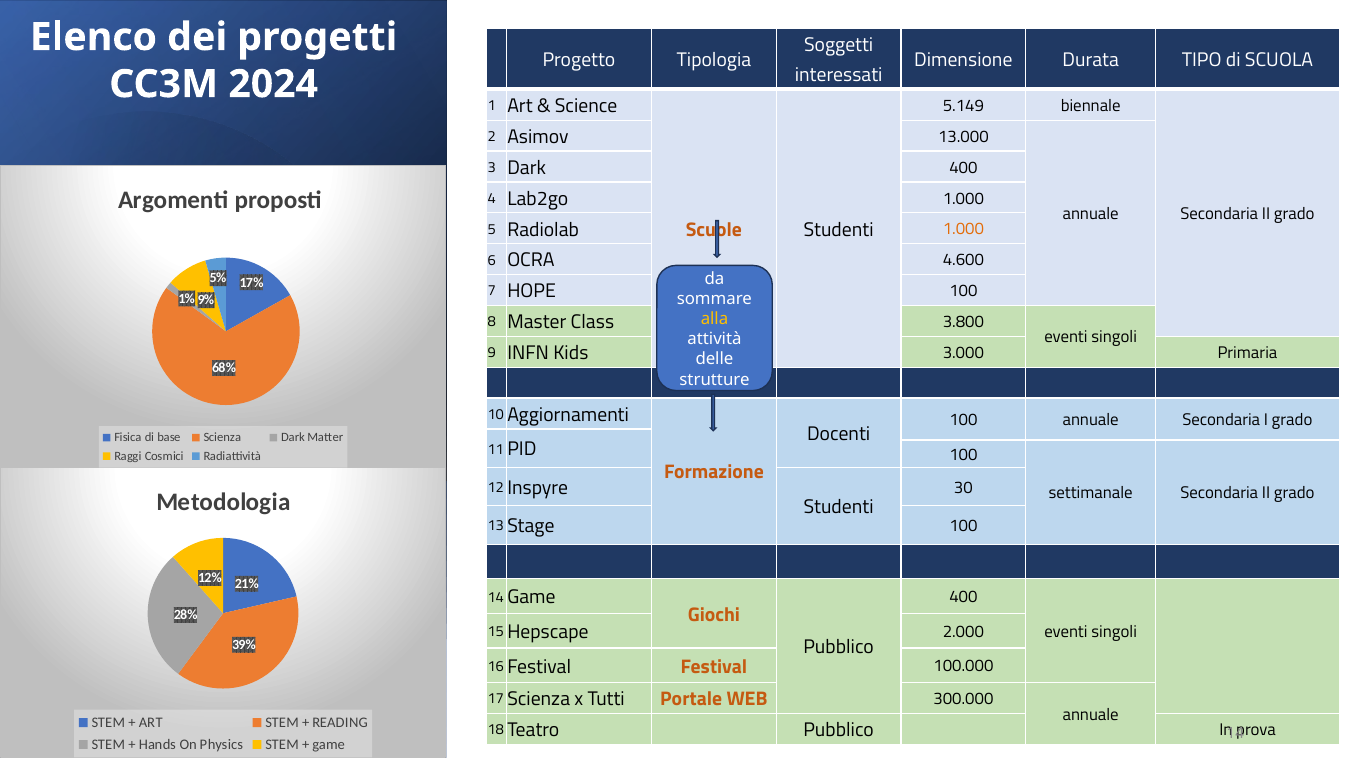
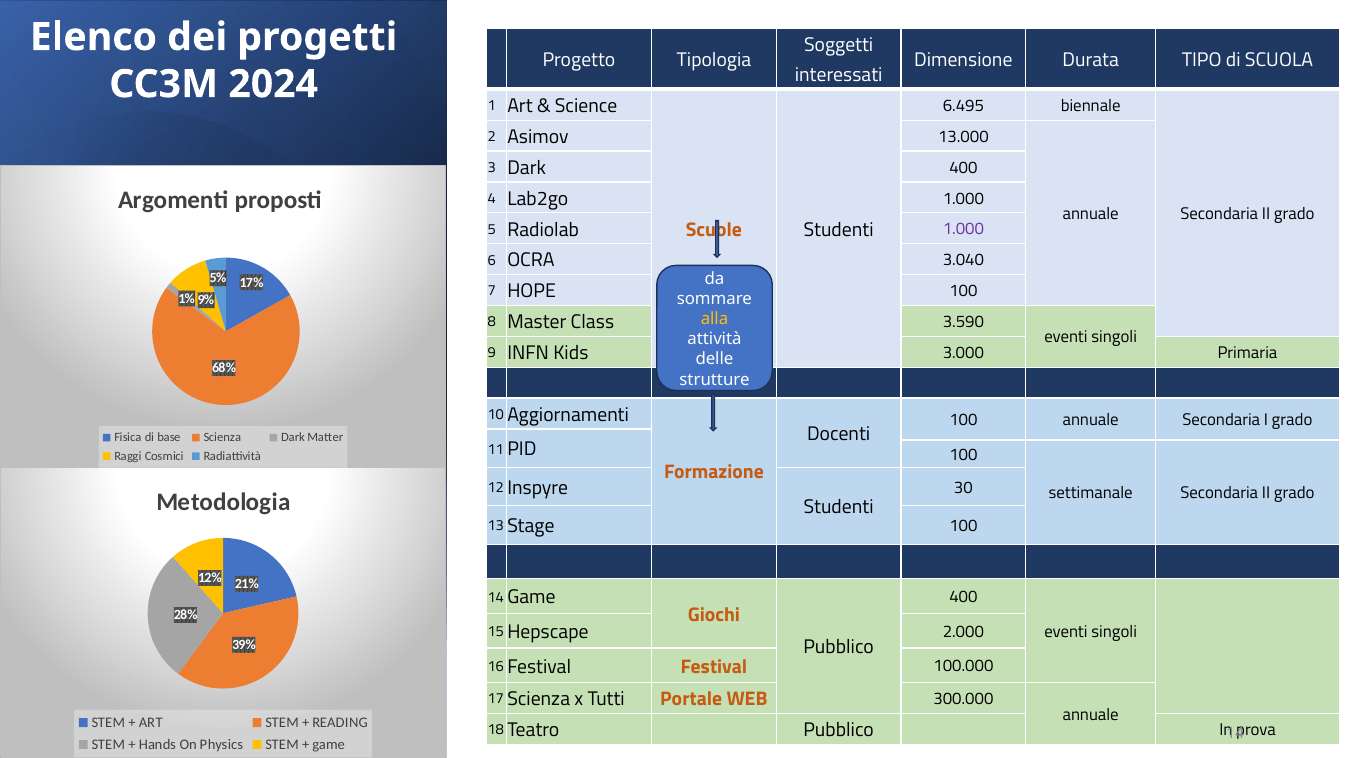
5.149: 5.149 -> 6.495
1.000 at (963, 229) colour: orange -> purple
4.600: 4.600 -> 3.040
3.800: 3.800 -> 3.590
